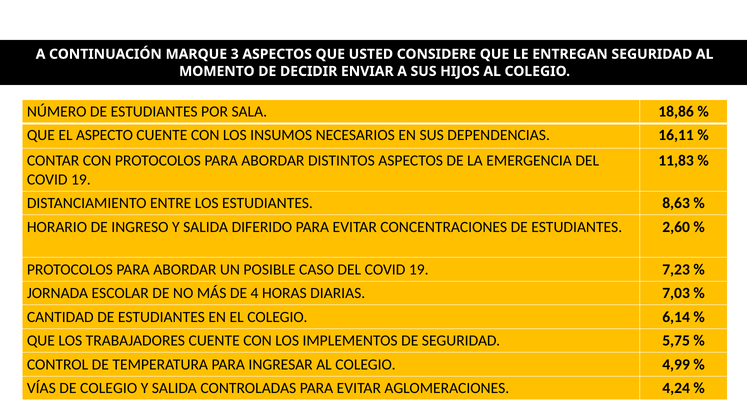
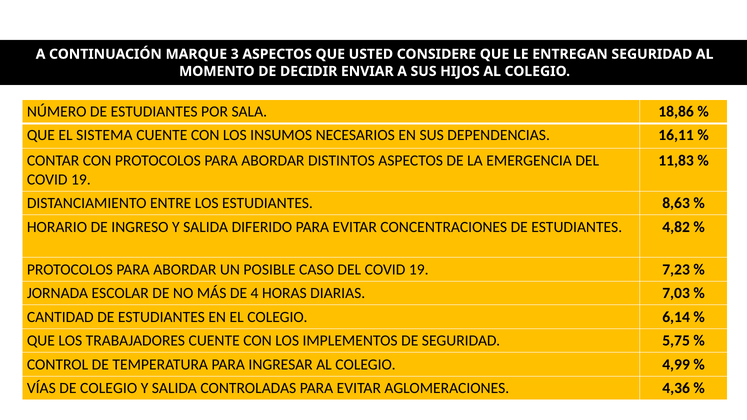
ASPECTO: ASPECTO -> SISTEMA
2,60: 2,60 -> 4,82
4,24: 4,24 -> 4,36
